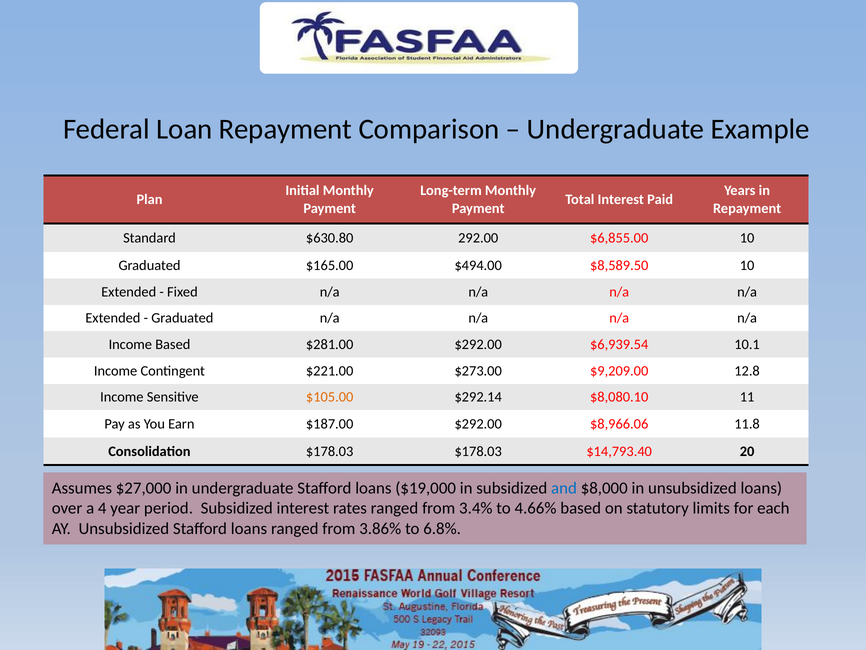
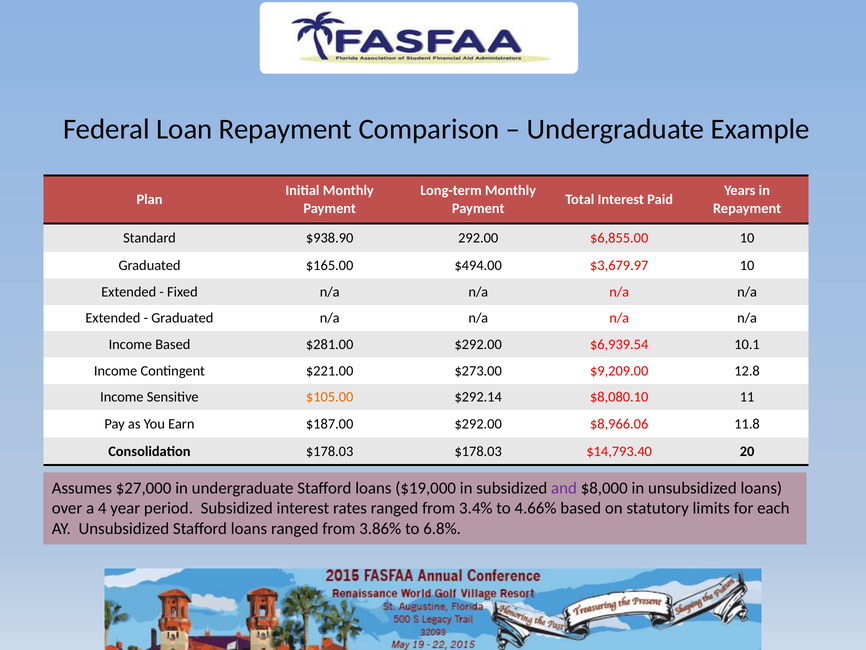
$630.80: $630.80 -> $938.90
$8,589.50: $8,589.50 -> $3,679.97
and colour: blue -> purple
